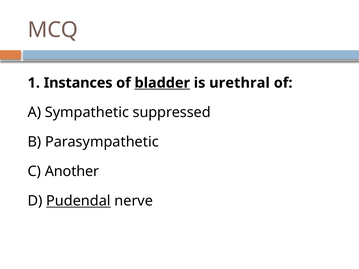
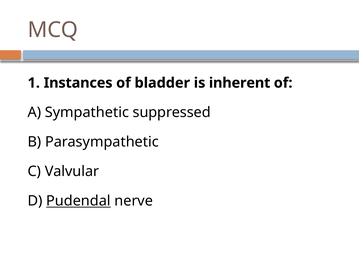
bladder underline: present -> none
urethral: urethral -> inherent
Another: Another -> Valvular
